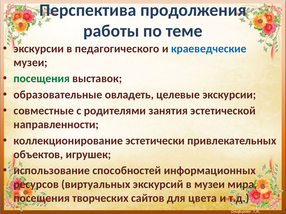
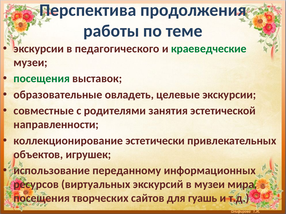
краеведческие colour: blue -> green
способностей: способностей -> переданному
цвета: цвета -> гуашь
